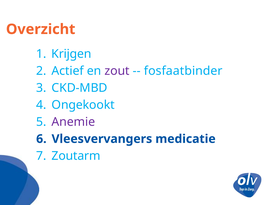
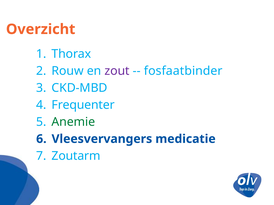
Krijgen: Krijgen -> Thorax
Actief: Actief -> Rouw
Ongekookt: Ongekookt -> Frequenter
Anemie colour: purple -> green
